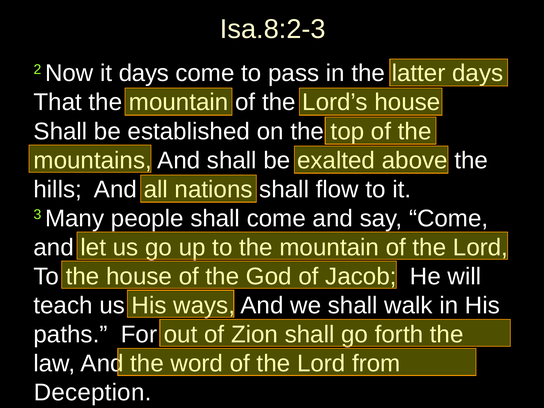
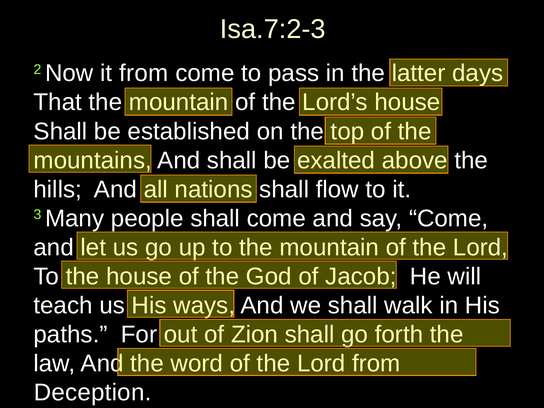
Isa.8:2-3: Isa.8:2-3 -> Isa.7:2-3
it days: days -> from
